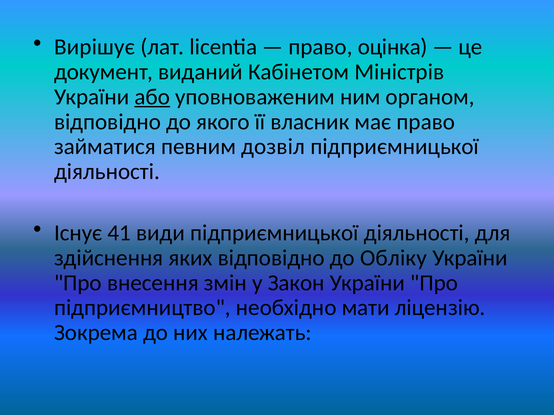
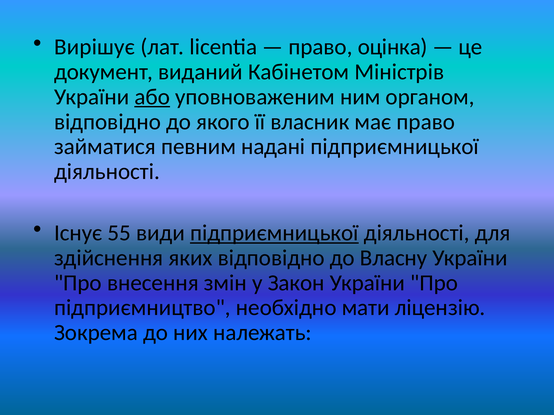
дозвіл: дозвіл -> надані
41: 41 -> 55
підприємницької at (274, 233) underline: none -> present
Обліку: Обліку -> Власну
